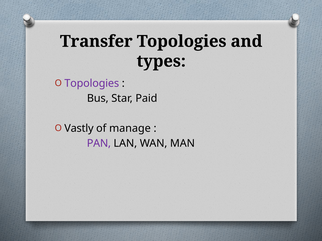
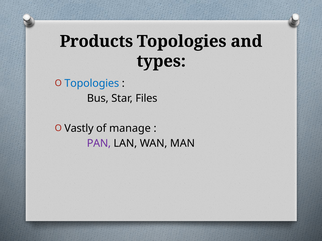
Transfer: Transfer -> Products
Topologies at (92, 83) colour: purple -> blue
Paid: Paid -> Files
